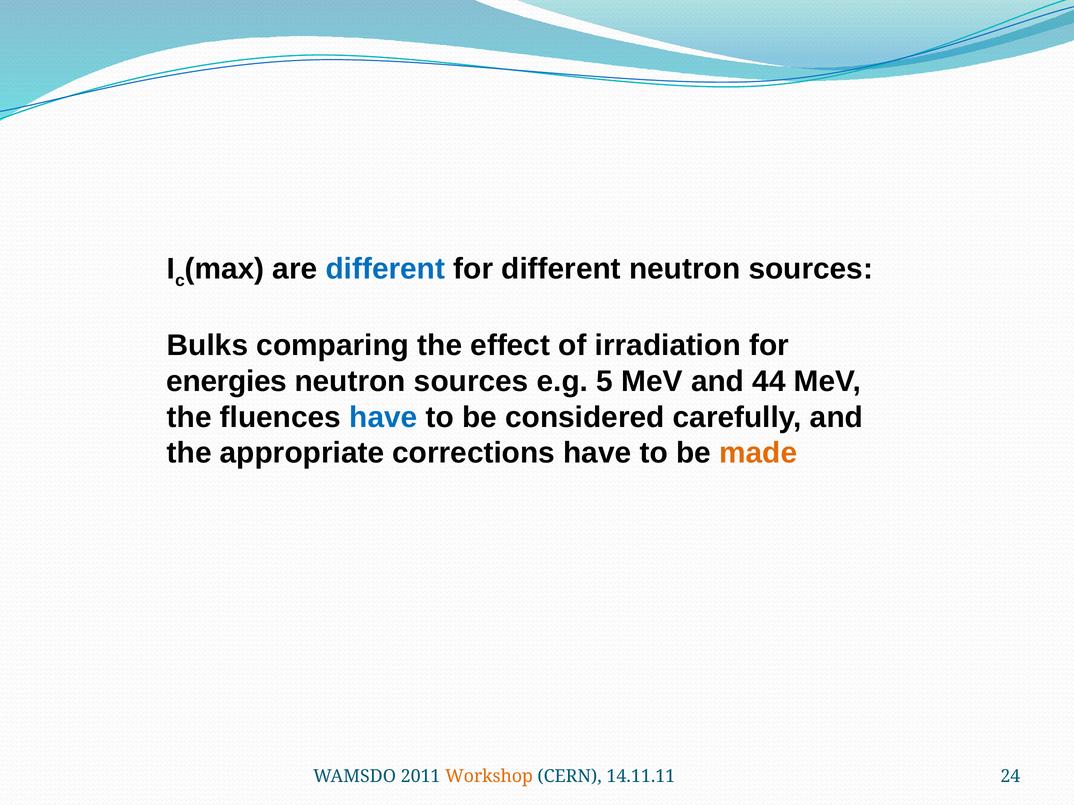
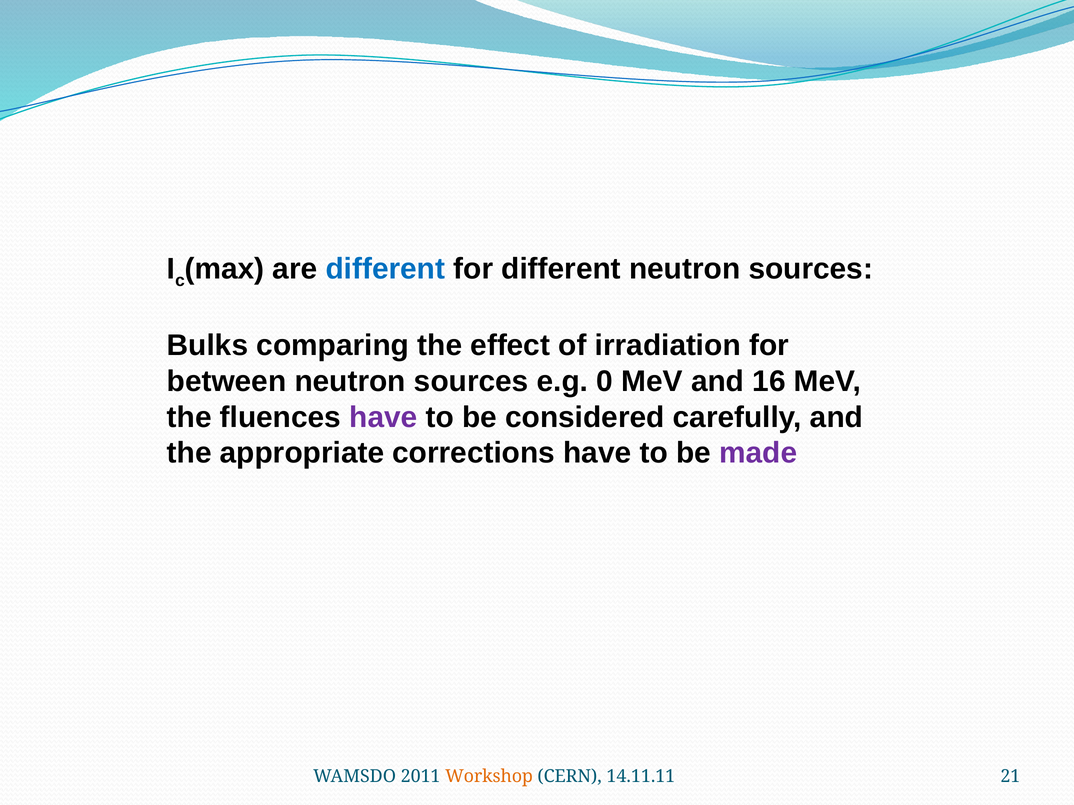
energies: energies -> between
5: 5 -> 0
44: 44 -> 16
have at (383, 417) colour: blue -> purple
made colour: orange -> purple
24: 24 -> 21
